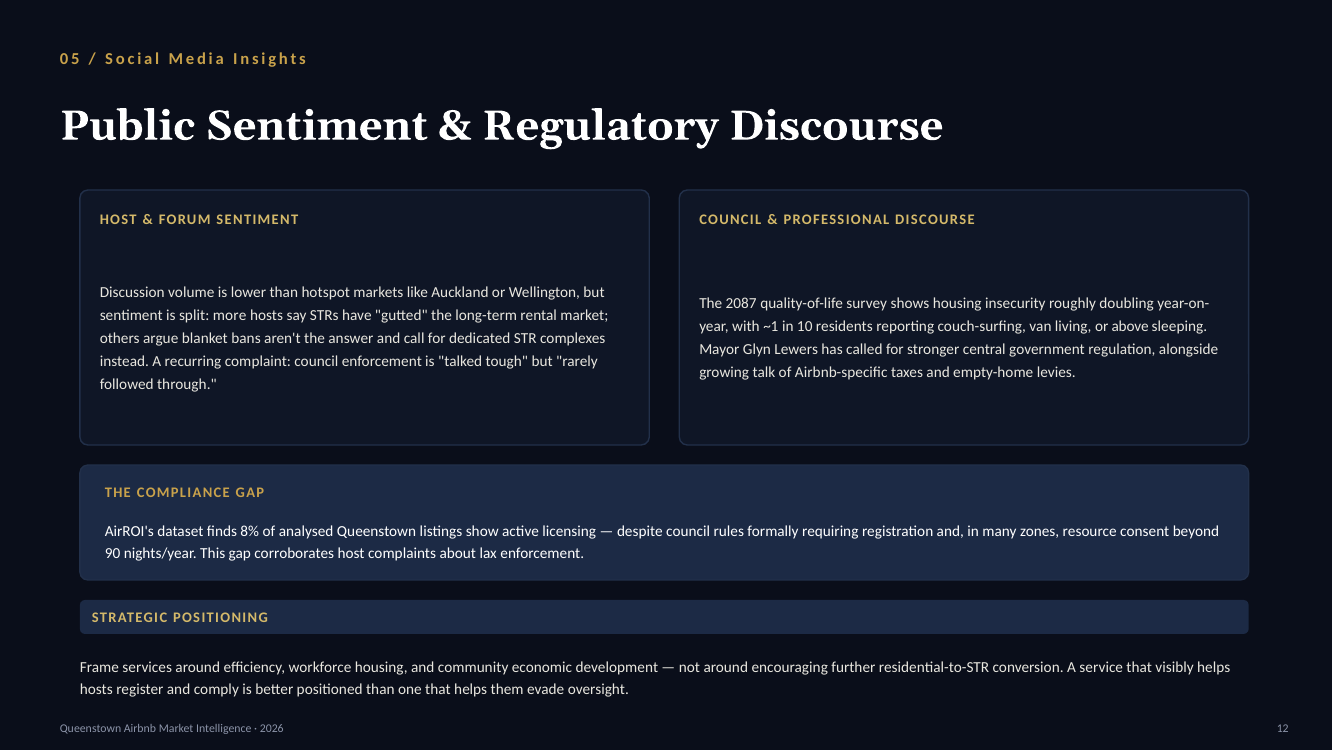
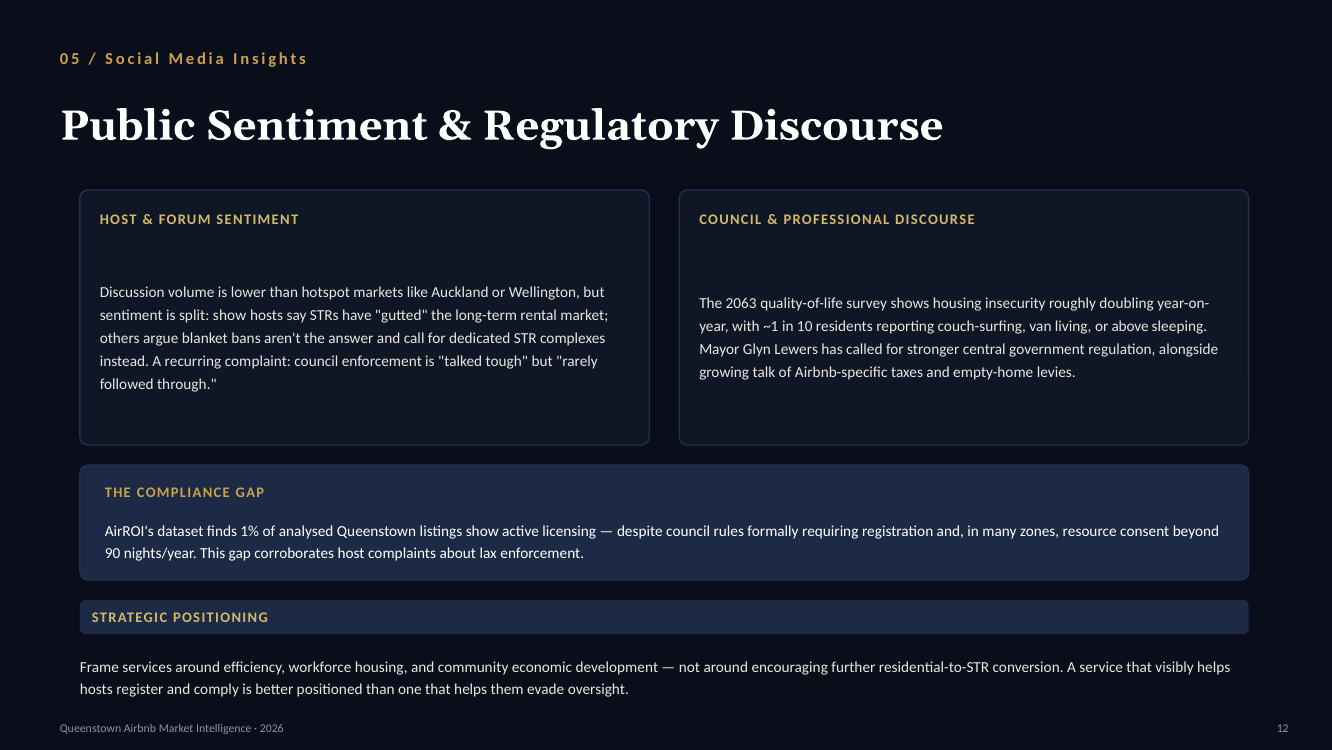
2087: 2087 -> 2063
split more: more -> show
8%: 8% -> 1%
